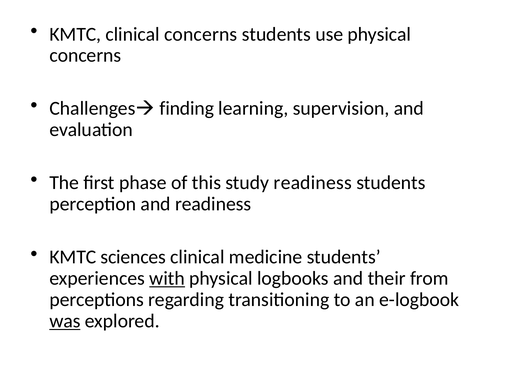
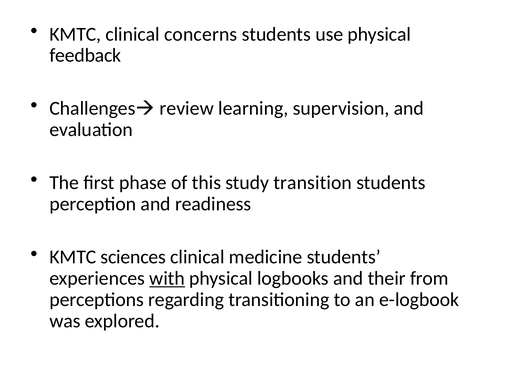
concerns at (85, 55): concerns -> feedback
finding: finding -> review
study readiness: readiness -> transition
was underline: present -> none
